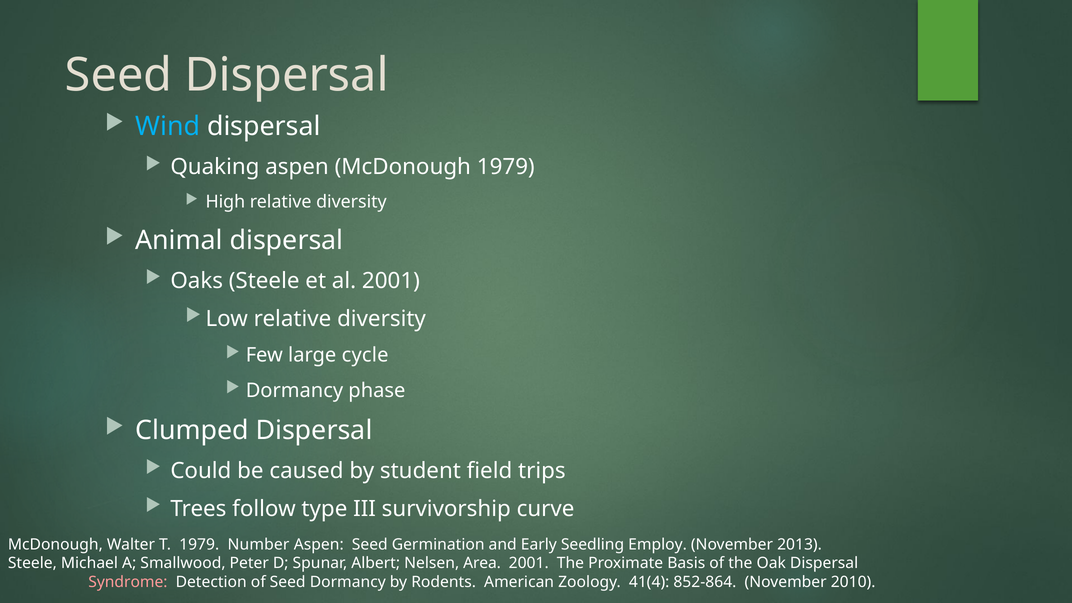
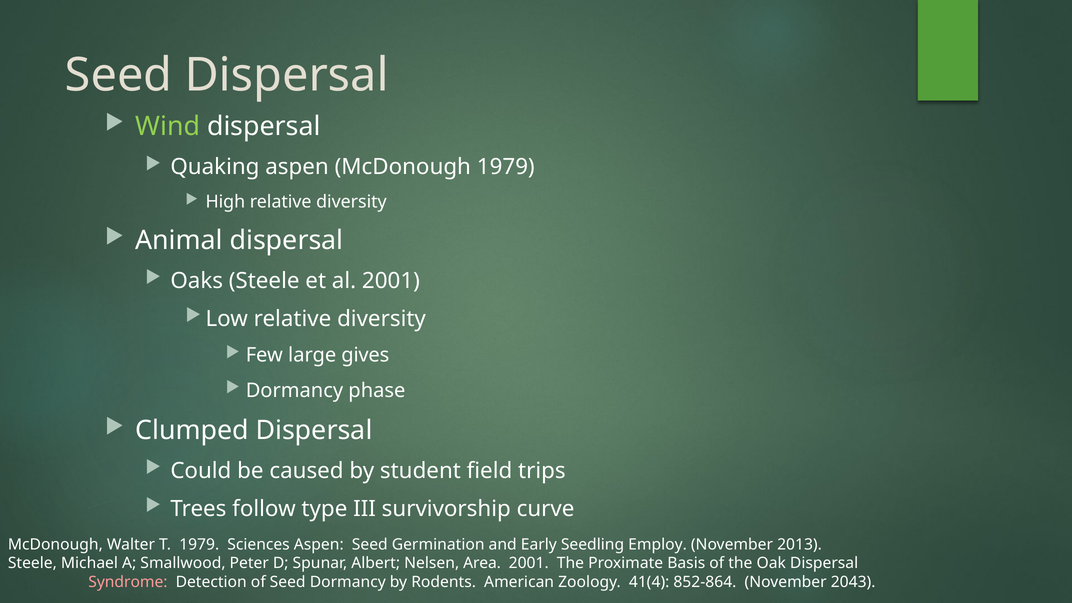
Wind colour: light blue -> light green
cycle: cycle -> gives
Number: Number -> Sciences
2010: 2010 -> 2043
